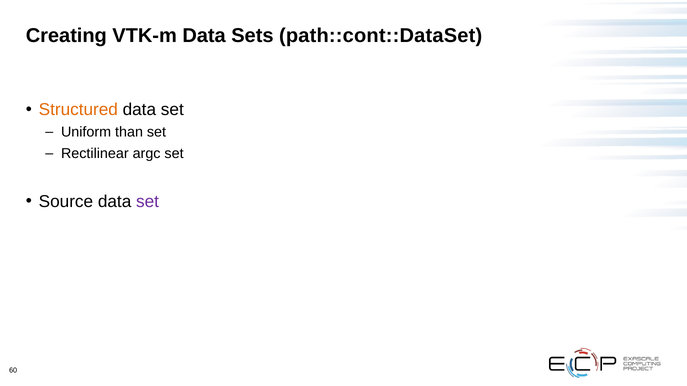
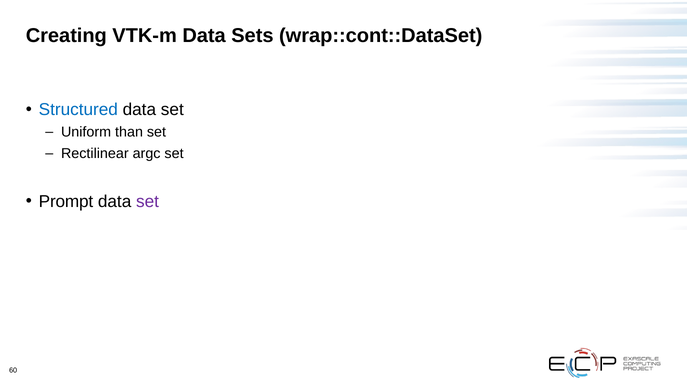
path::cont::DataSet: path::cont::DataSet -> wrap::cont::DataSet
Structured colour: orange -> blue
Source: Source -> Prompt
